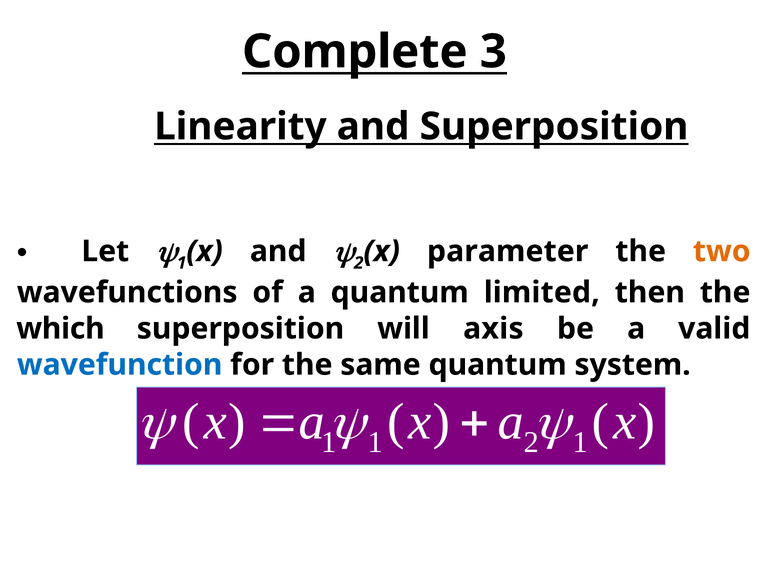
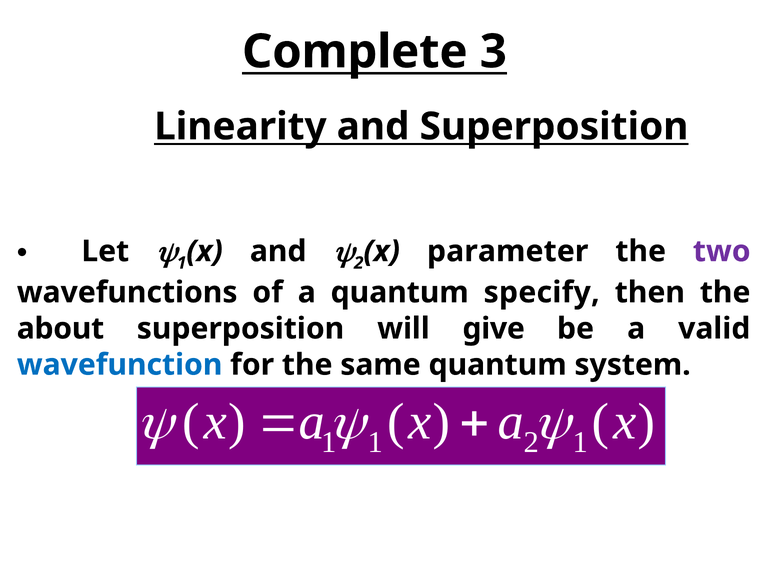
two colour: orange -> purple
limited: limited -> specify
which: which -> about
axis: axis -> give
